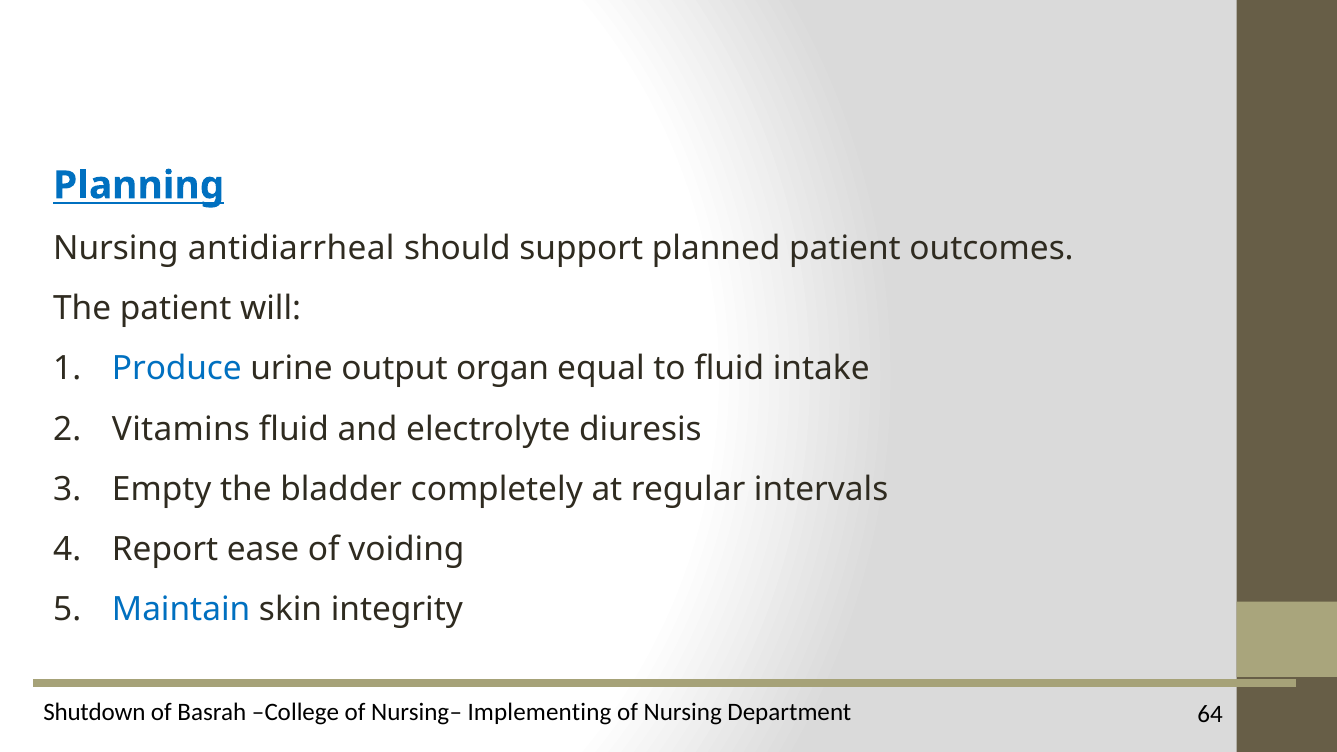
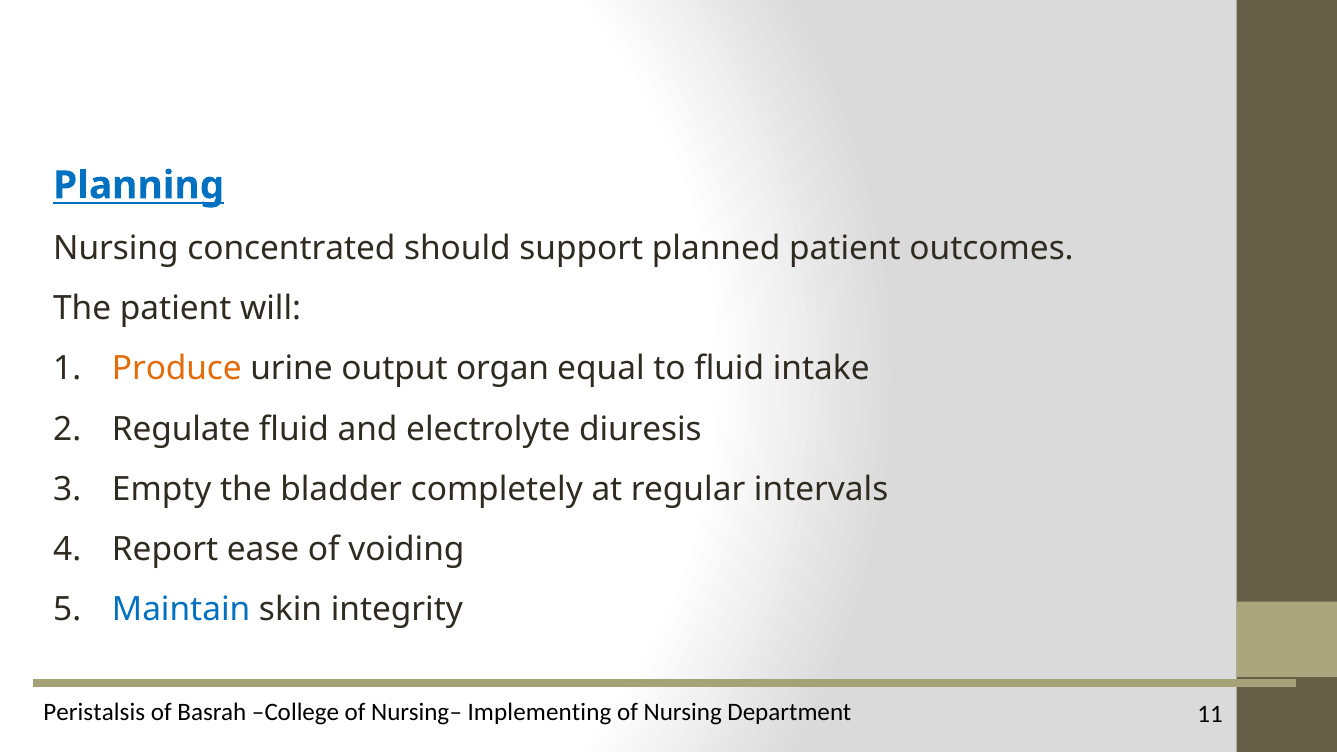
antidiarrheal: antidiarrheal -> concentrated
Produce colour: blue -> orange
Vitamins: Vitamins -> Regulate
Shutdown: Shutdown -> Peristalsis
64: 64 -> 11
